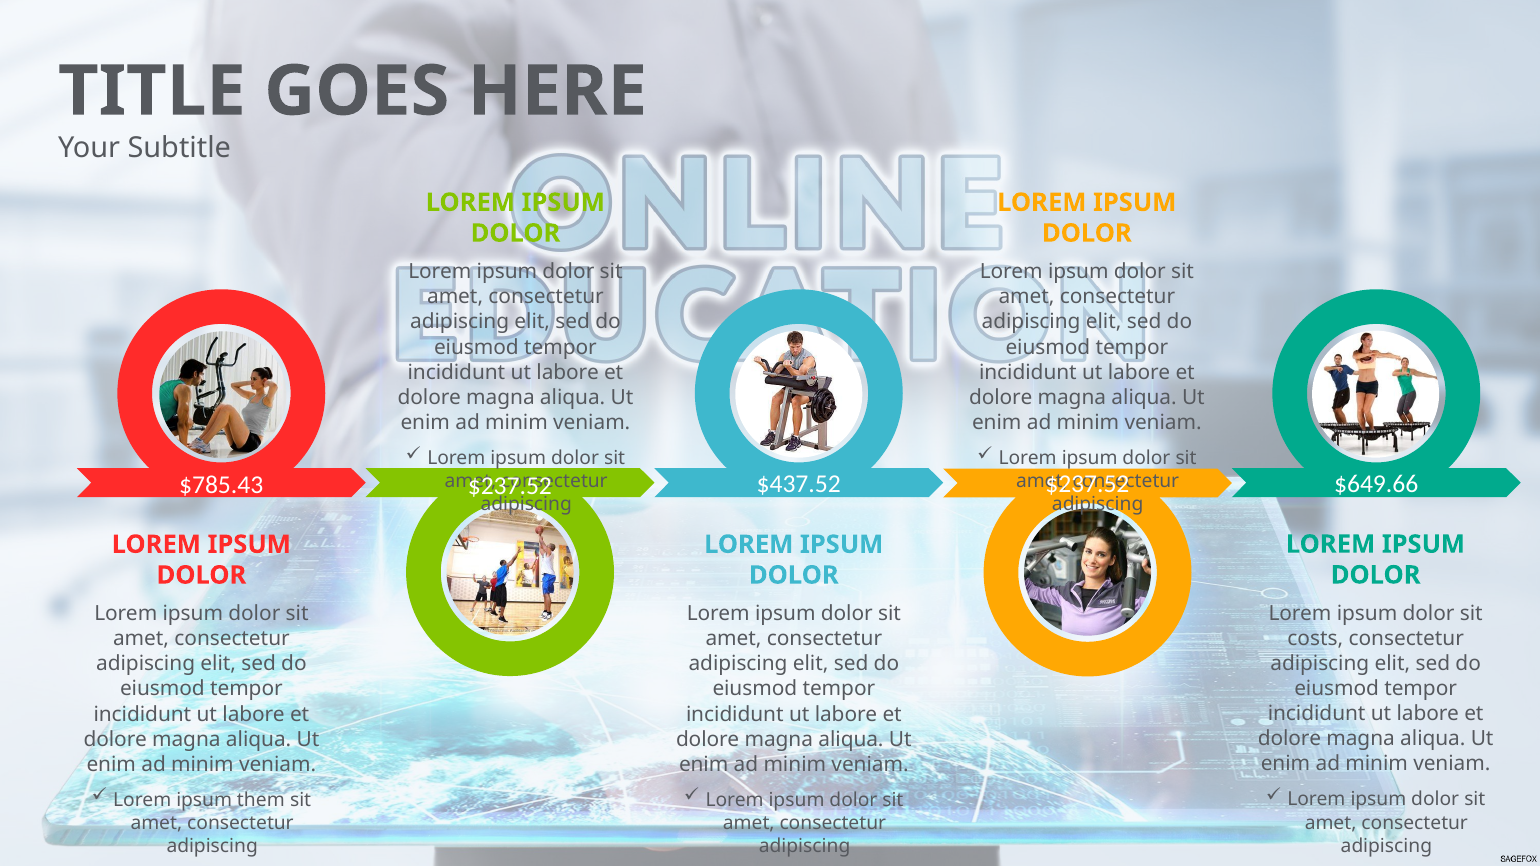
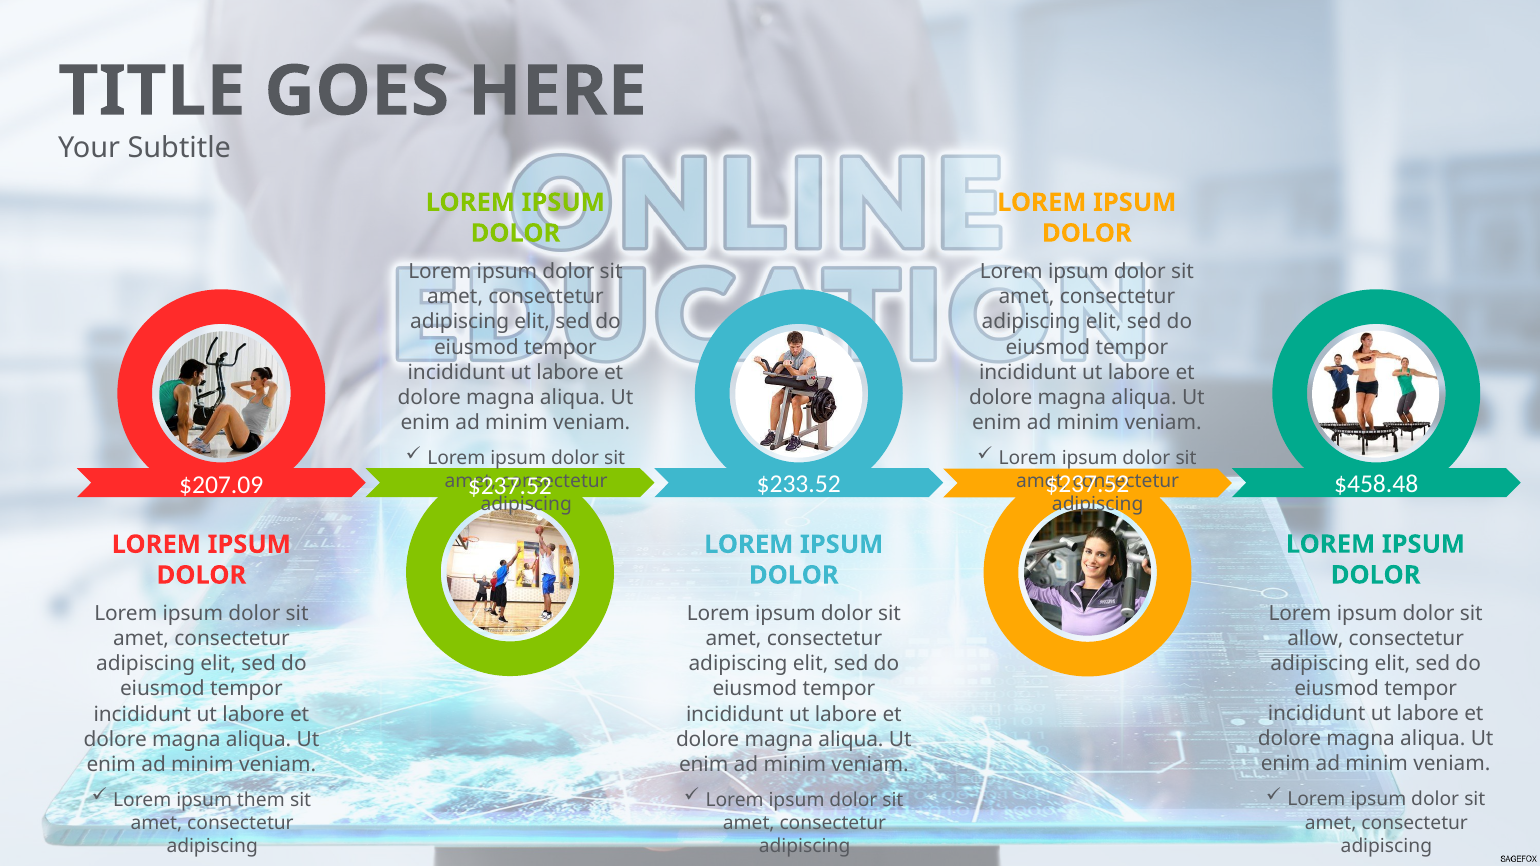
$785.43: $785.43 -> $207.09
$437.52: $437.52 -> $233.52
$649.66: $649.66 -> $458.48
costs: costs -> allow
